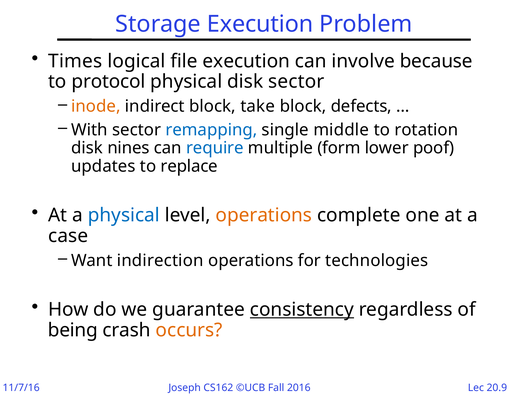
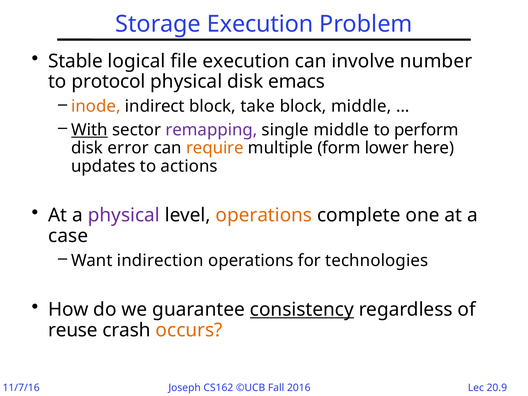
Times: Times -> Stable
because: because -> number
disk sector: sector -> emacs
block defects: defects -> middle
With underline: none -> present
remapping colour: blue -> purple
rotation: rotation -> perform
nines: nines -> error
require colour: blue -> orange
poof: poof -> here
replace: replace -> actions
physical at (124, 215) colour: blue -> purple
being: being -> reuse
